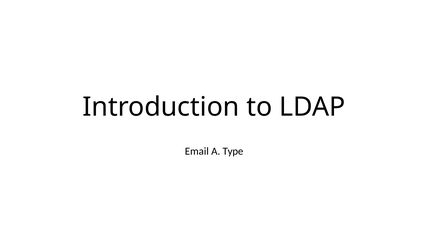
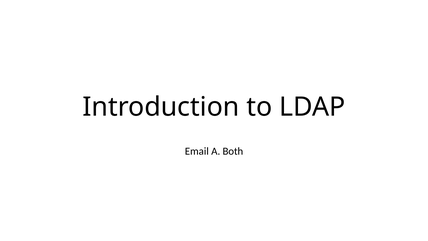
Type: Type -> Both
